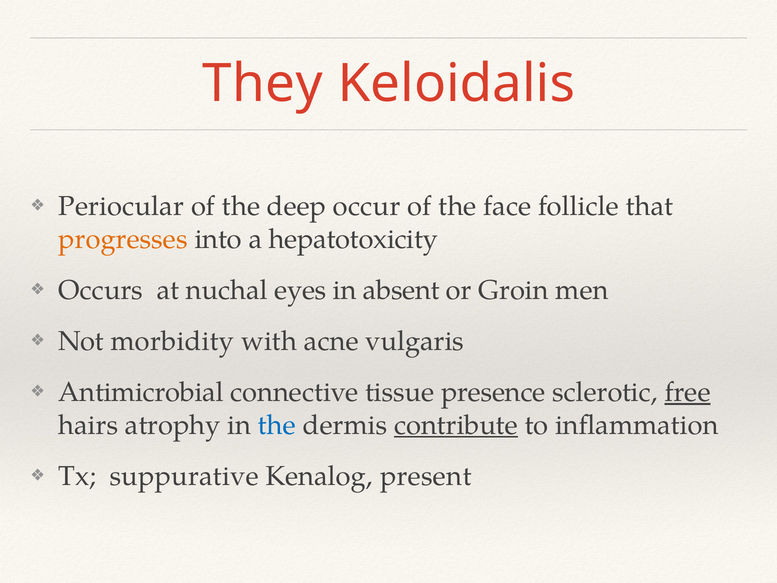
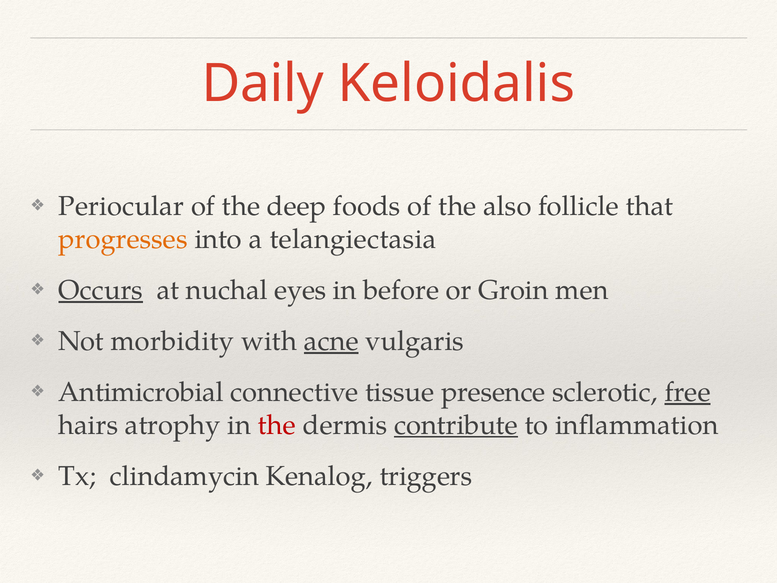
They: They -> Daily
occur: occur -> foods
face: face -> also
hepatotoxicity: hepatotoxicity -> telangiectasia
Occurs underline: none -> present
absent: absent -> before
acne underline: none -> present
the at (277, 425) colour: blue -> red
suppurative: suppurative -> clindamycin
present: present -> triggers
